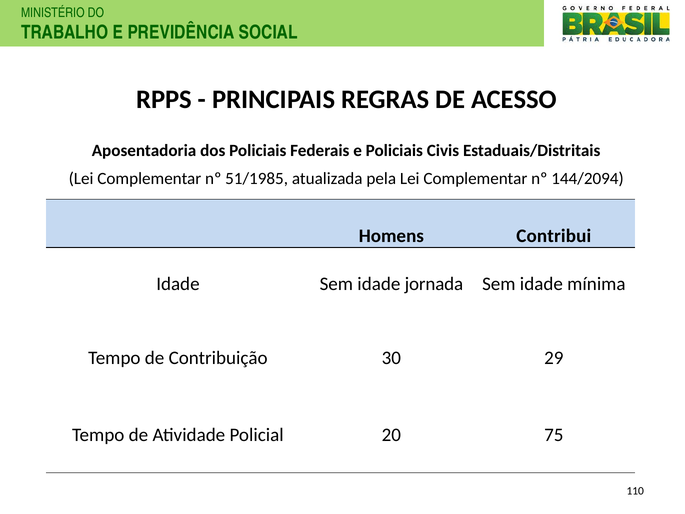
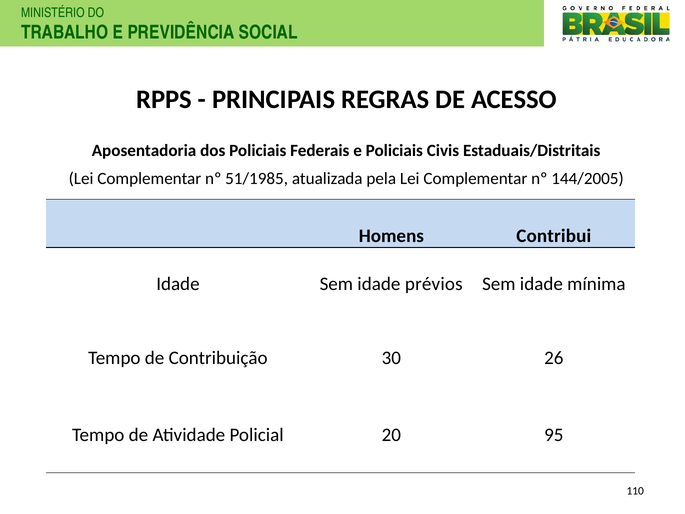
144/2094: 144/2094 -> 144/2005
jornada: jornada -> prévios
29: 29 -> 26
75: 75 -> 95
